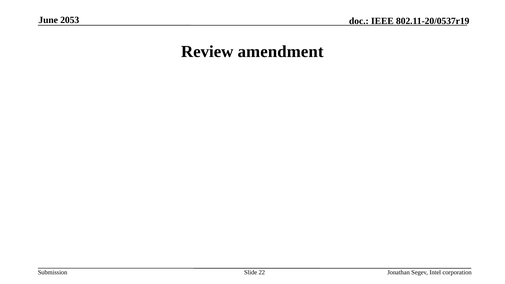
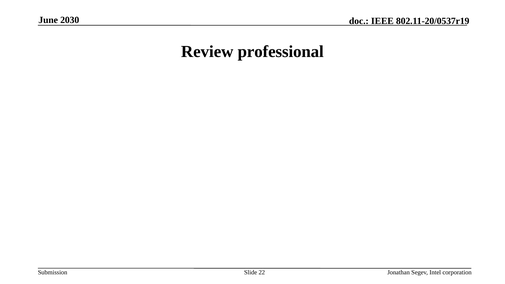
2053: 2053 -> 2030
amendment: amendment -> professional
